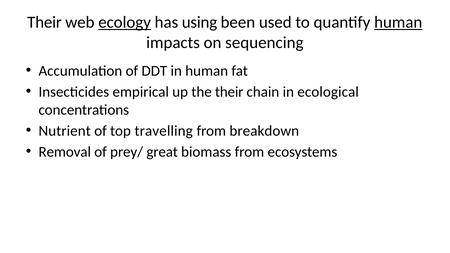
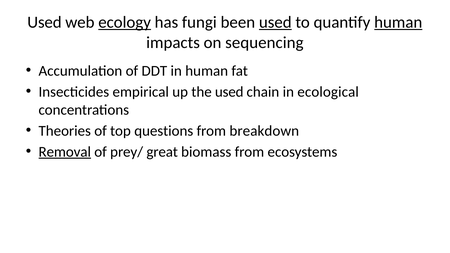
Their at (44, 22): Their -> Used
using: using -> fungi
used at (275, 22) underline: none -> present
the their: their -> used
Nutrient: Nutrient -> Theories
travelling: travelling -> questions
Removal underline: none -> present
